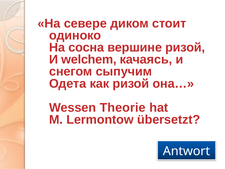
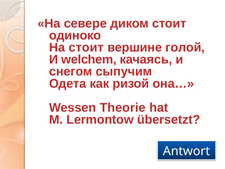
На сосна: сосна -> стоит
вершине ризой: ризой -> голой
